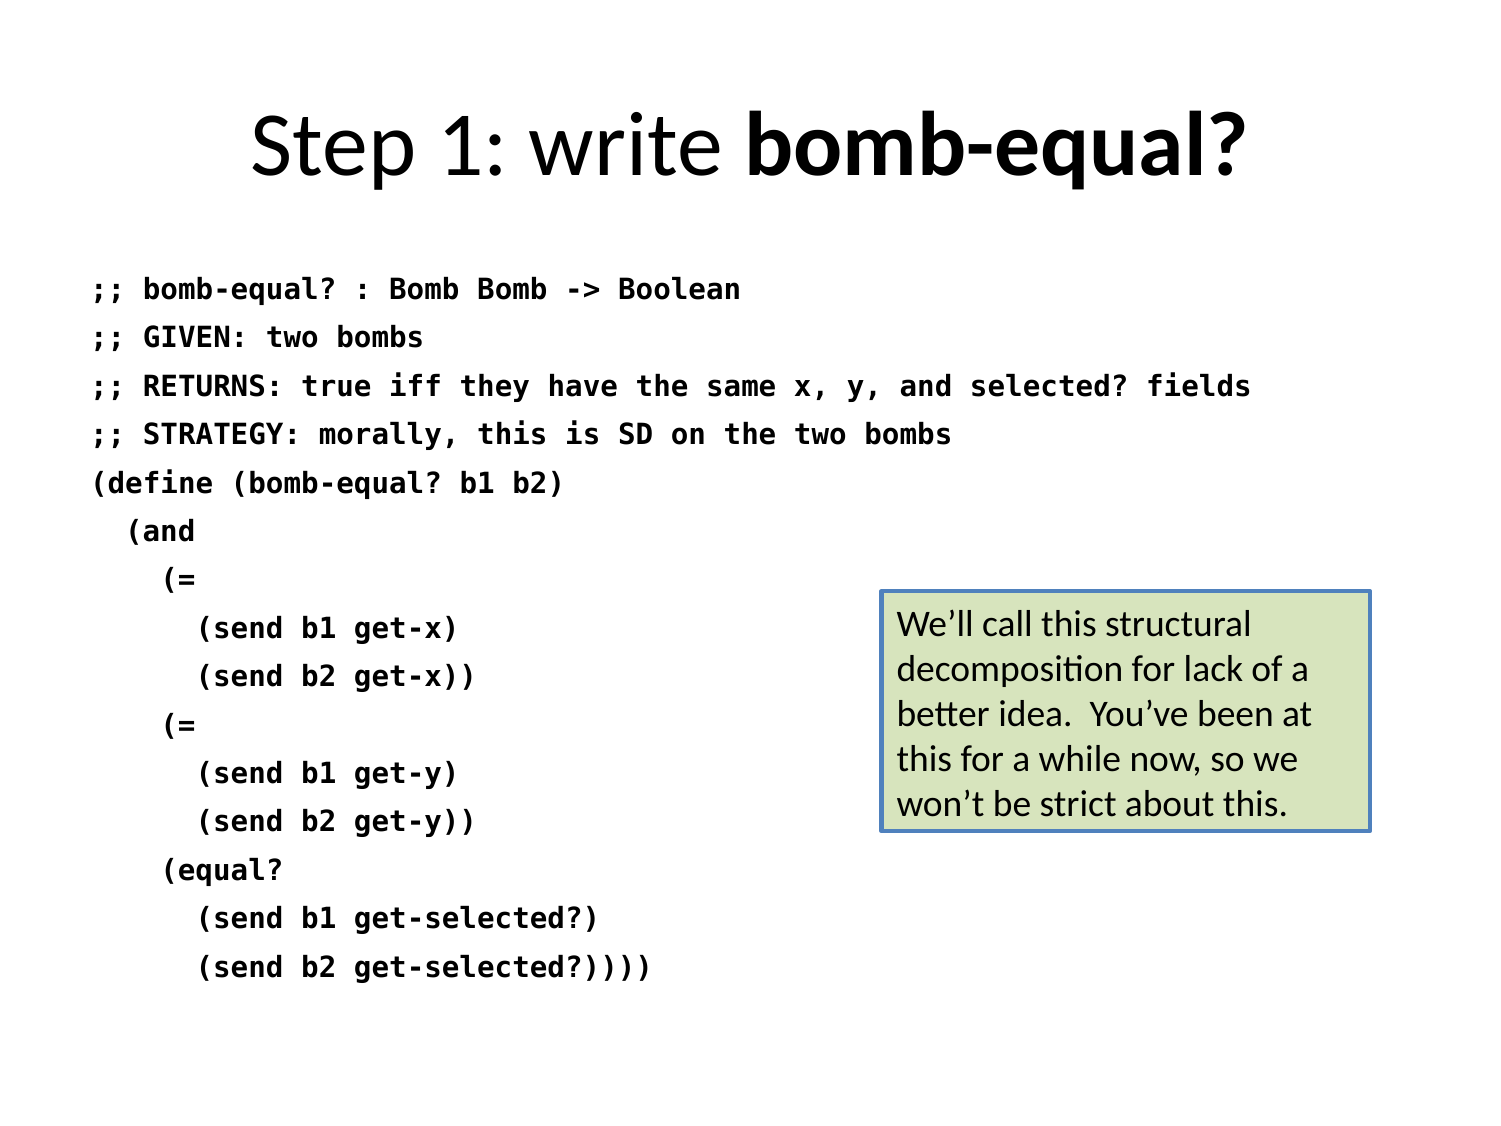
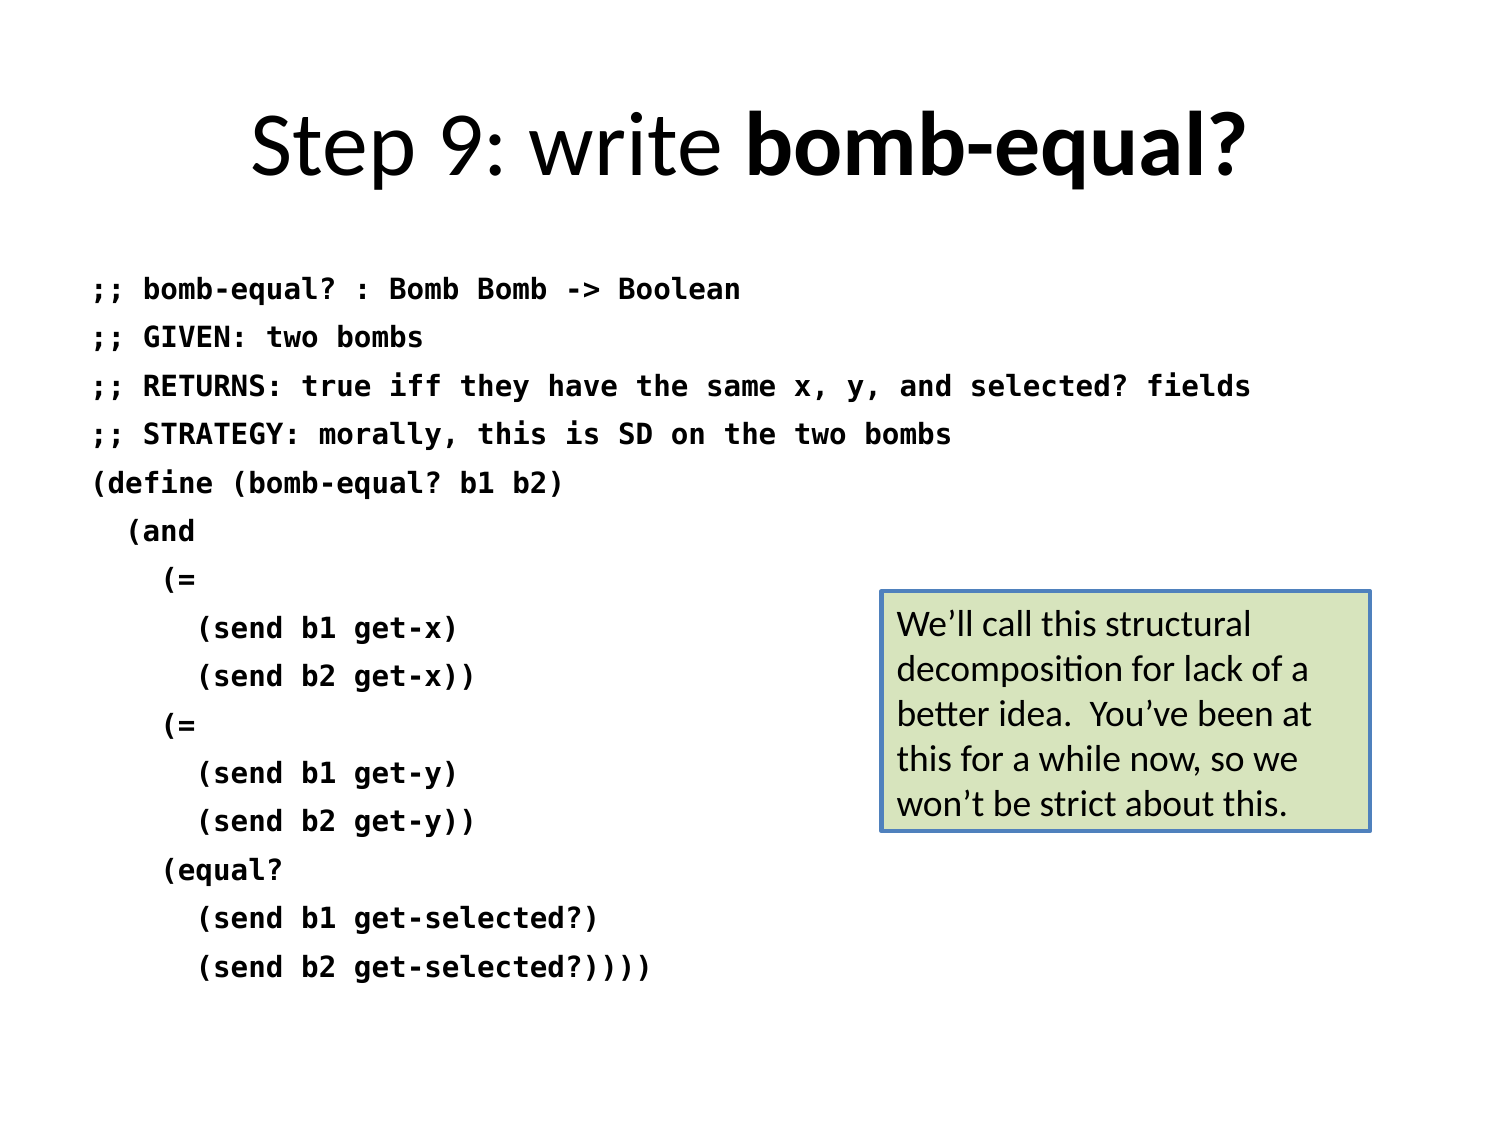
1: 1 -> 9
